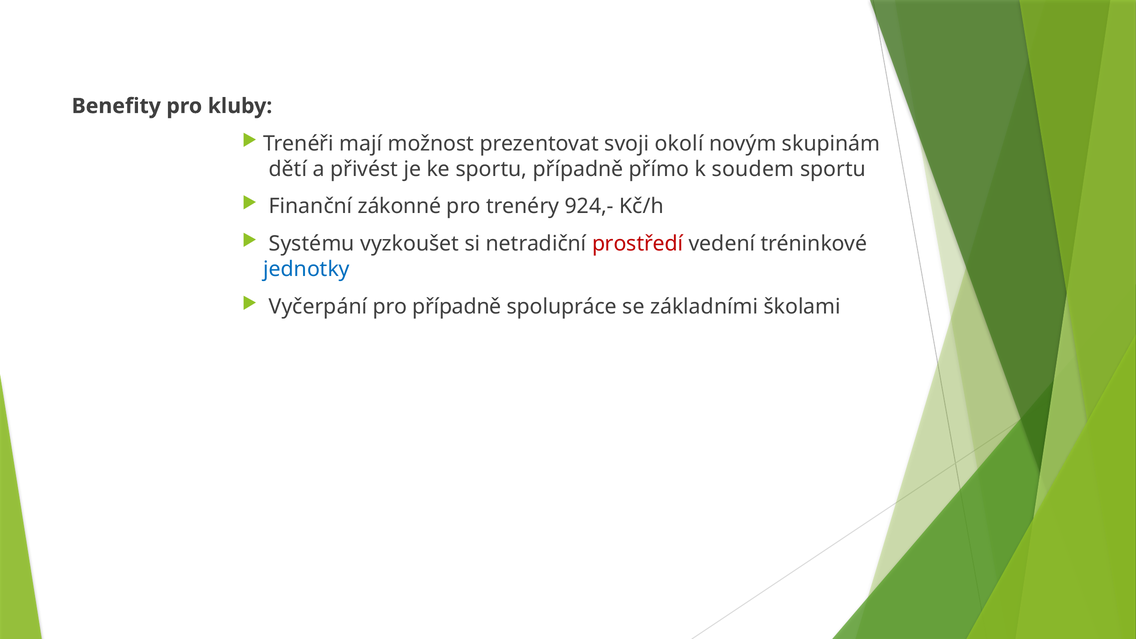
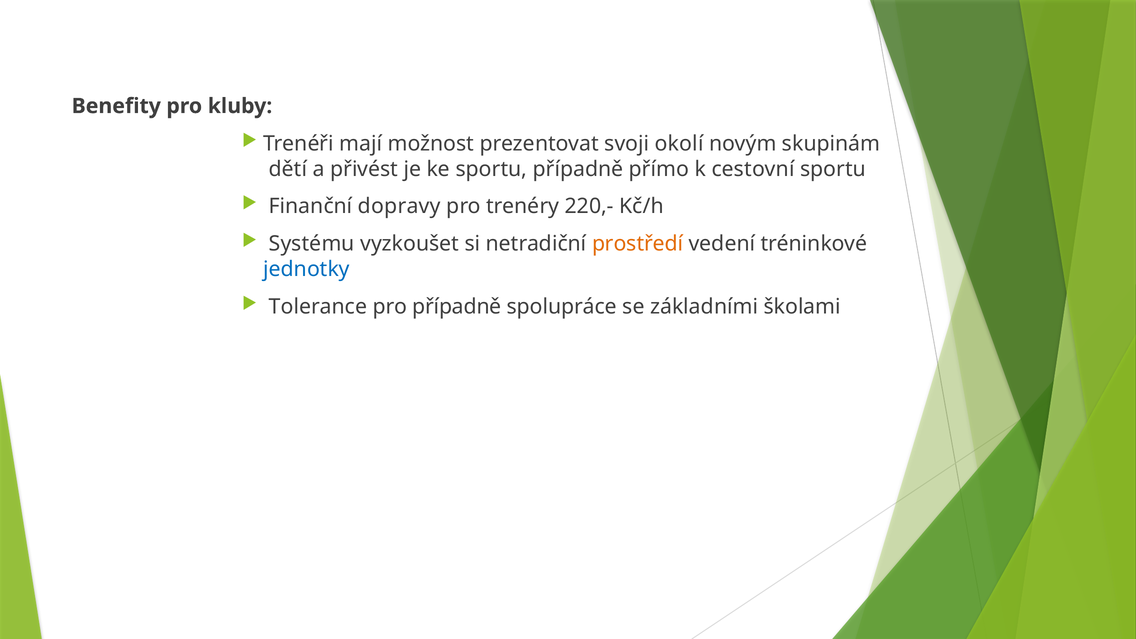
soudem: soudem -> cestovní
zákonné: zákonné -> dopravy
924,-: 924,- -> 220,-
prostředí colour: red -> orange
Vyčerpání: Vyčerpání -> Tolerance
